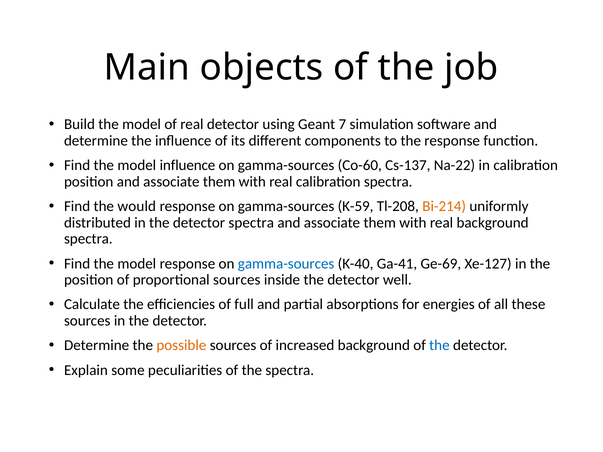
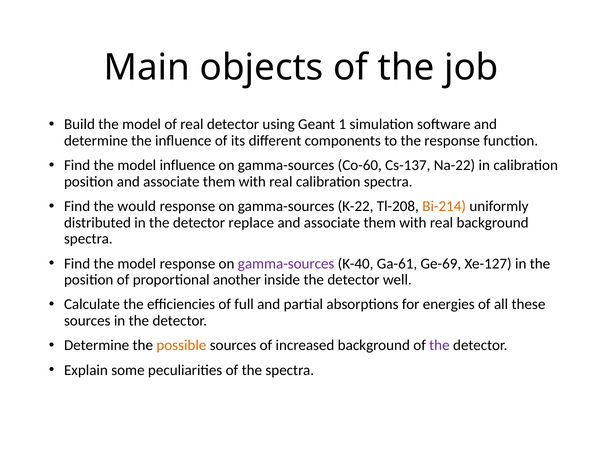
7: 7 -> 1
K-59: K-59 -> K-22
detector spectra: spectra -> replace
gamma-sources at (286, 264) colour: blue -> purple
Ga-41: Ga-41 -> Ga-61
proportional sources: sources -> another
the at (439, 346) colour: blue -> purple
